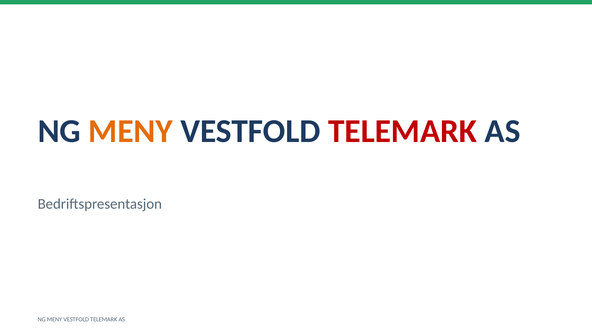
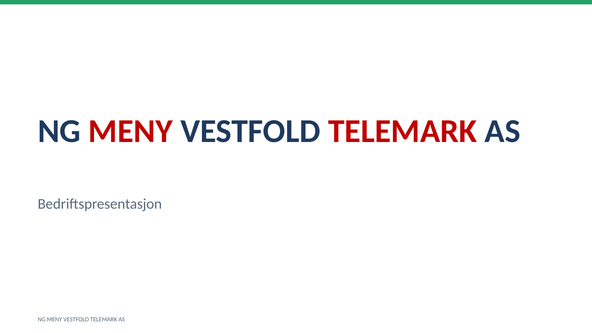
MENY at (131, 131) colour: orange -> red
